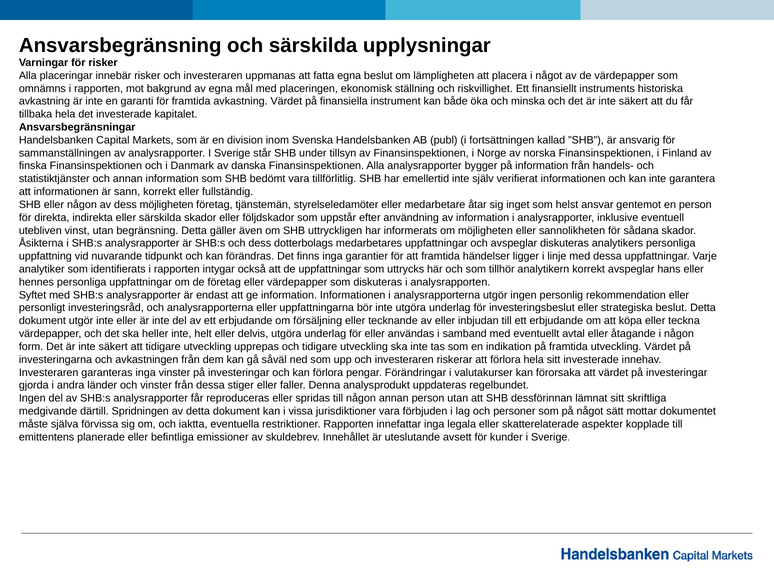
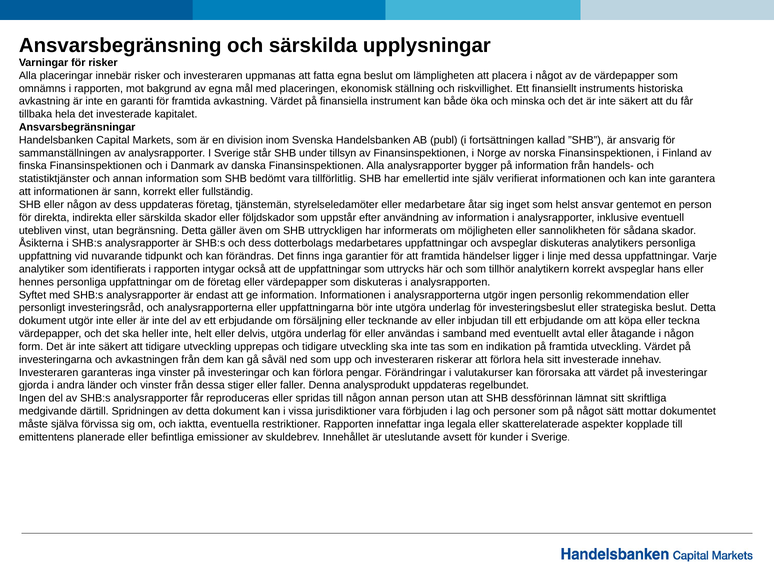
dess möjligheten: möjligheten -> uppdateras
